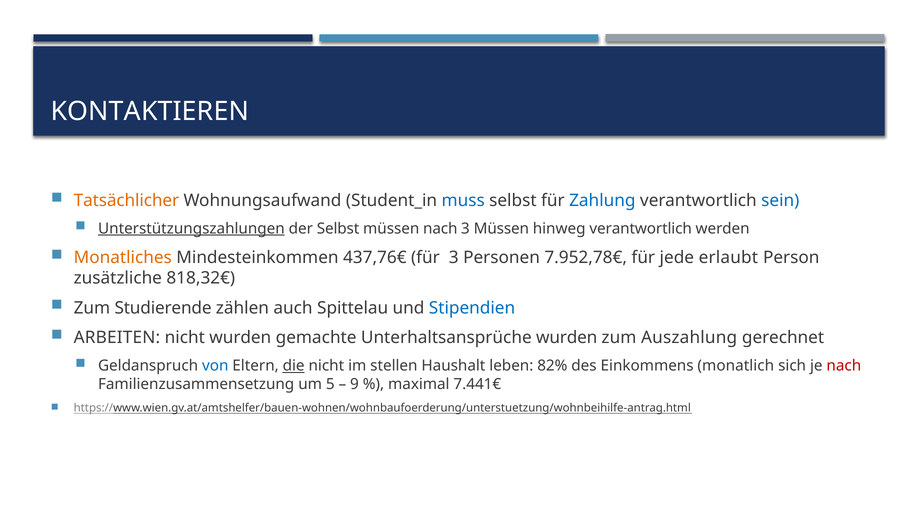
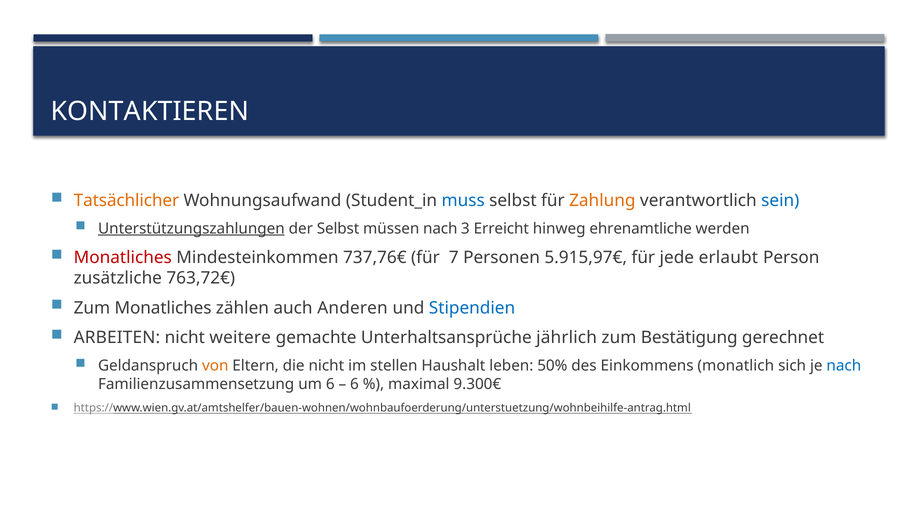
Zahlung colour: blue -> orange
3 Müssen: Müssen -> Erreicht
hinweg verantwortlich: verantwortlich -> ehrenamtliche
Monatliches at (123, 258) colour: orange -> red
437,76€: 437,76€ -> 737,76€
für 3: 3 -> 7
7.952,78€: 7.952,78€ -> 5.915,97€
818,32€: 818,32€ -> 763,72€
Zum Studierende: Studierende -> Monatliches
Spittelau: Spittelau -> Anderen
nicht wurden: wurden -> weitere
Unterhaltsansprüche wurden: wurden -> jährlich
Auszahlung: Auszahlung -> Bestätigung
von colour: blue -> orange
die underline: present -> none
82%: 82% -> 50%
nach at (844, 366) colour: red -> blue
um 5: 5 -> 6
9 at (354, 384): 9 -> 6
7.441€: 7.441€ -> 9.300€
